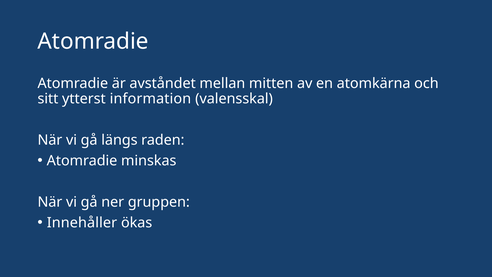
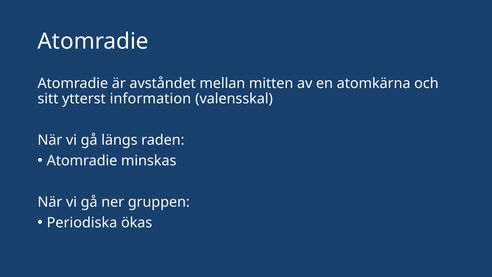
Innehåller: Innehåller -> Periodiska
